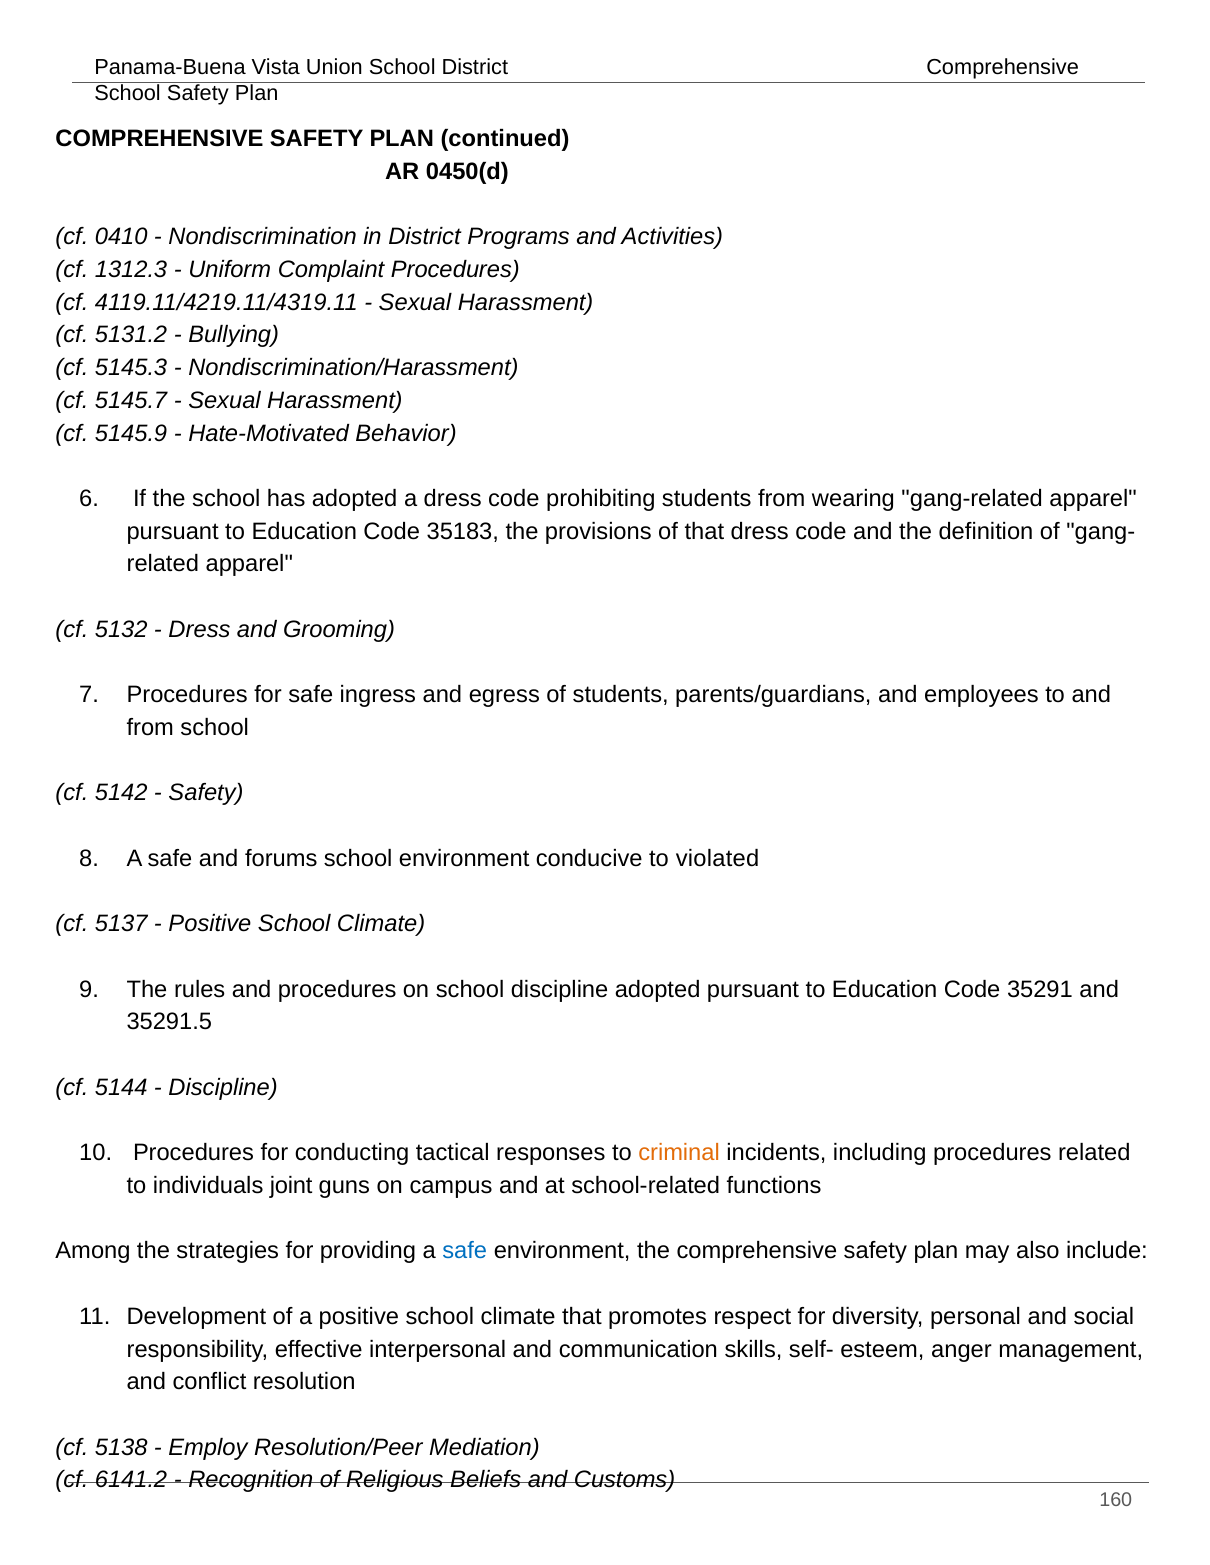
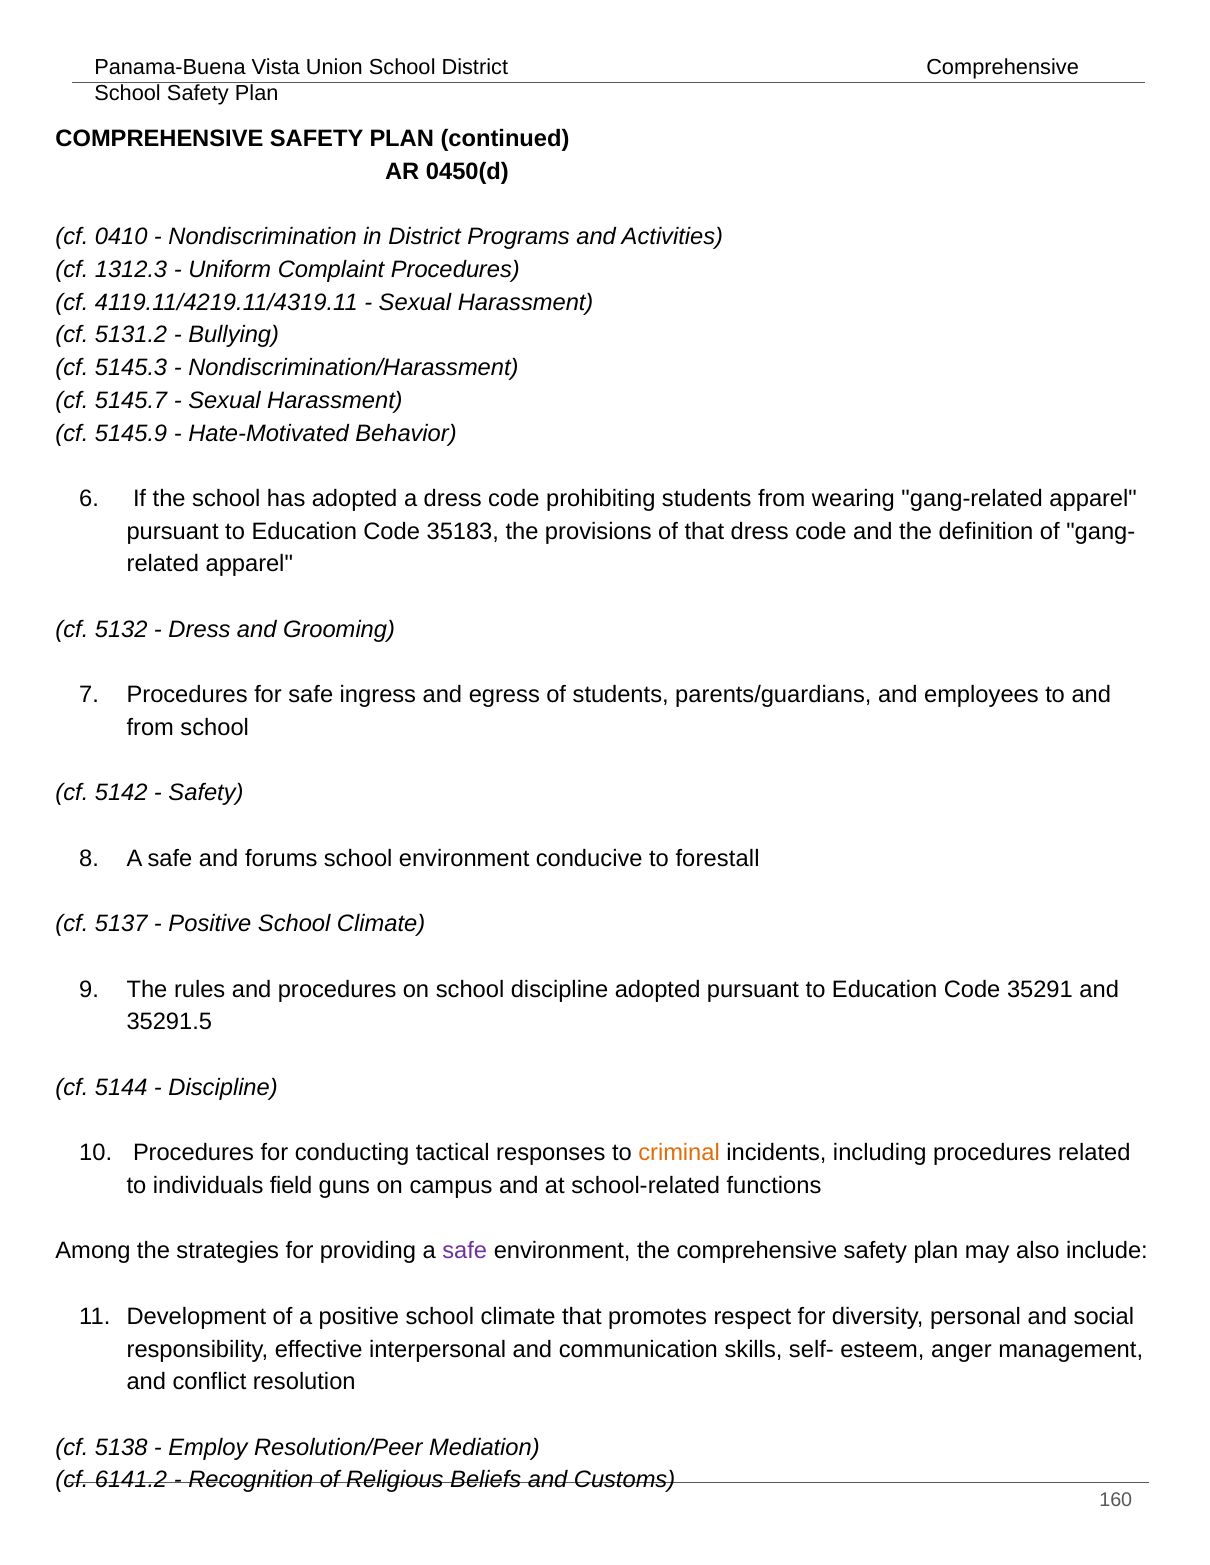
violated: violated -> forestall
joint: joint -> field
safe at (465, 1252) colour: blue -> purple
